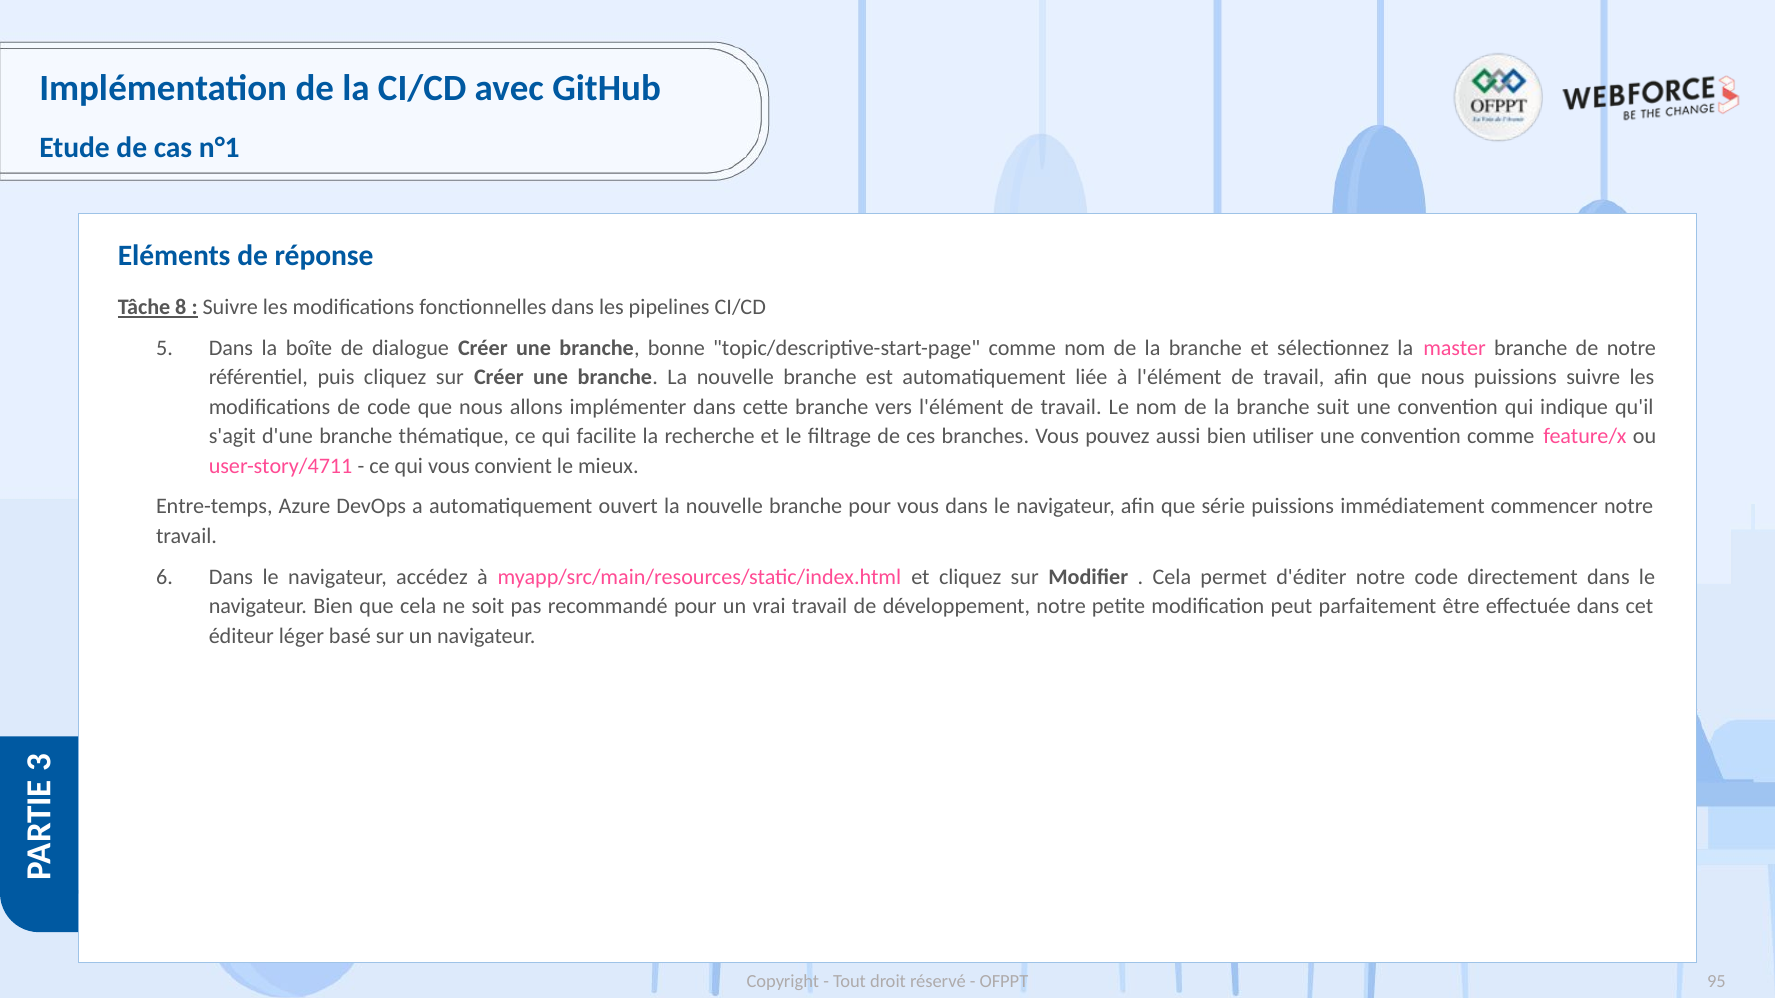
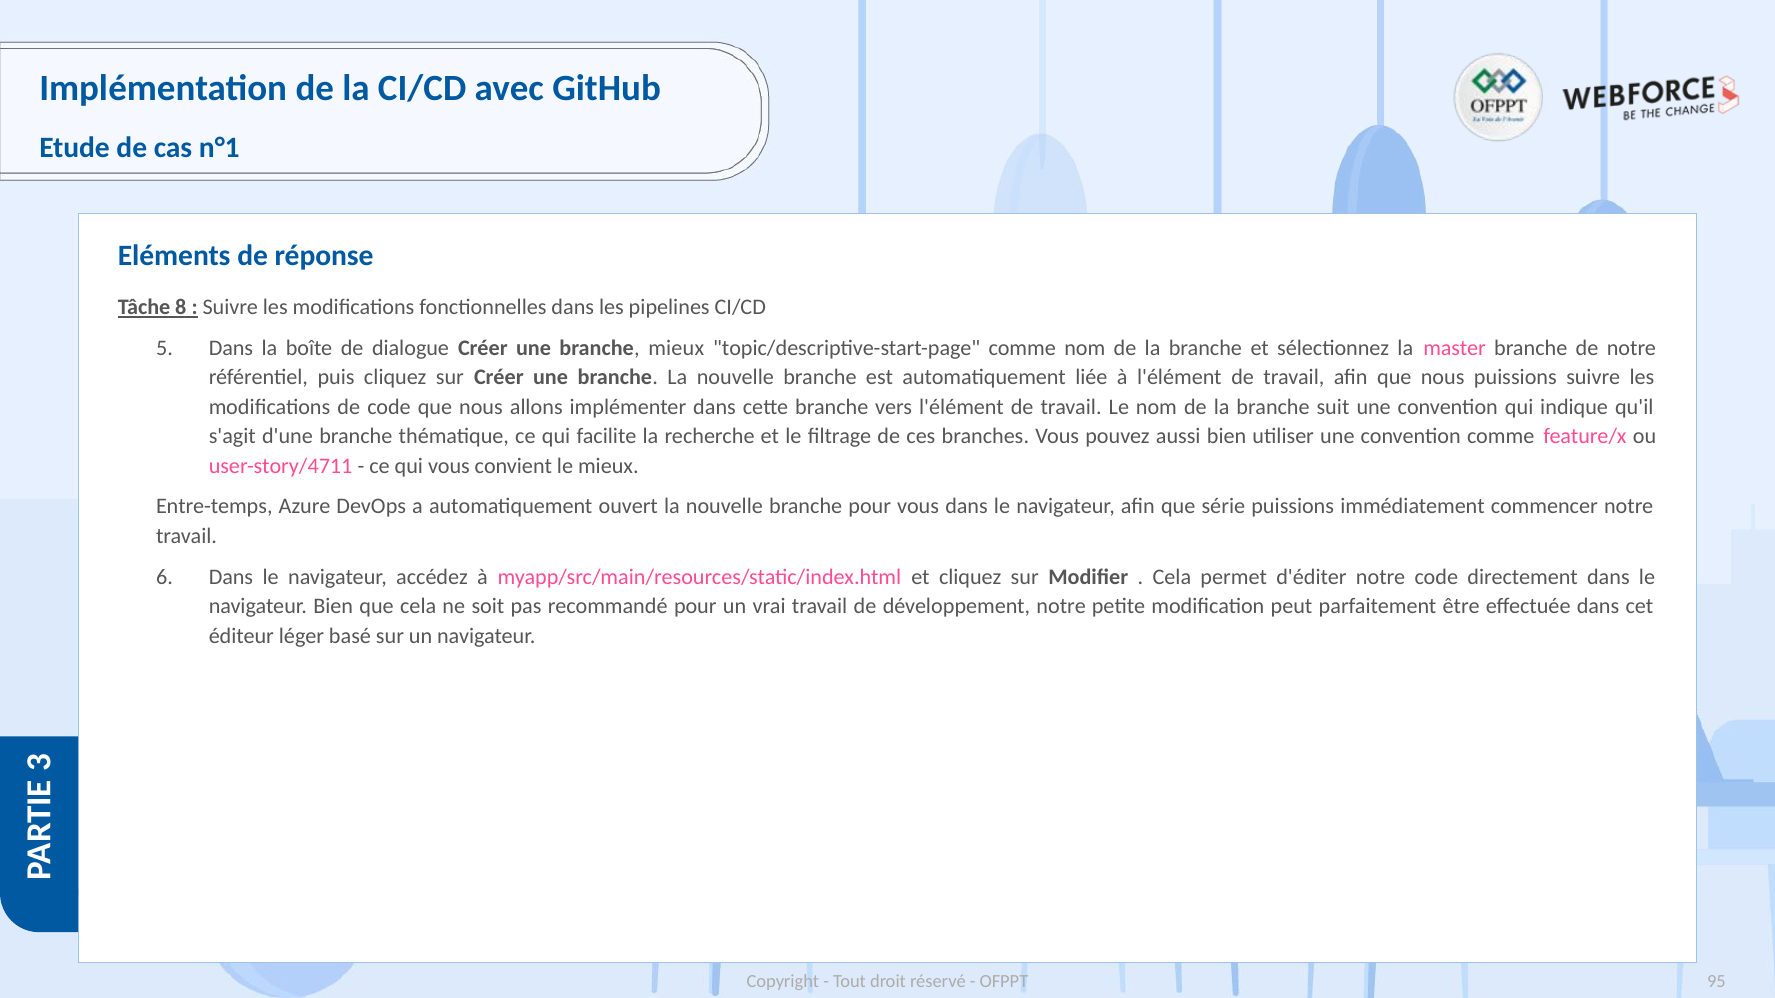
branche bonne: bonne -> mieux
